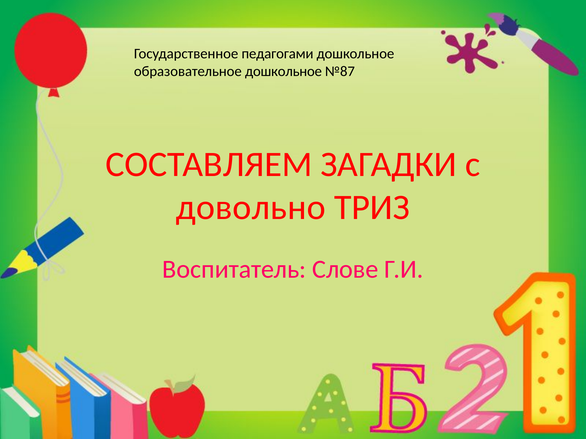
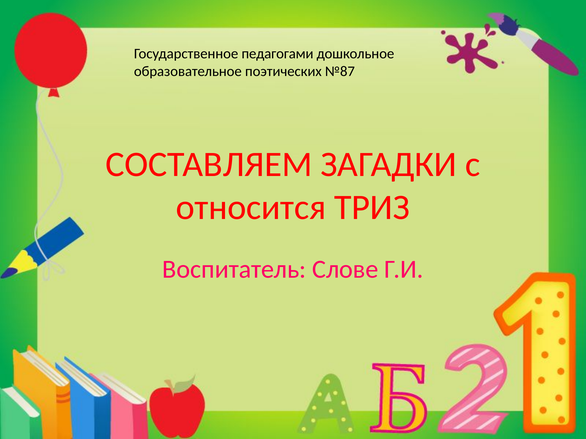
образовательное дошкольное: дошкольное -> поэтических
довольно: довольно -> относится
